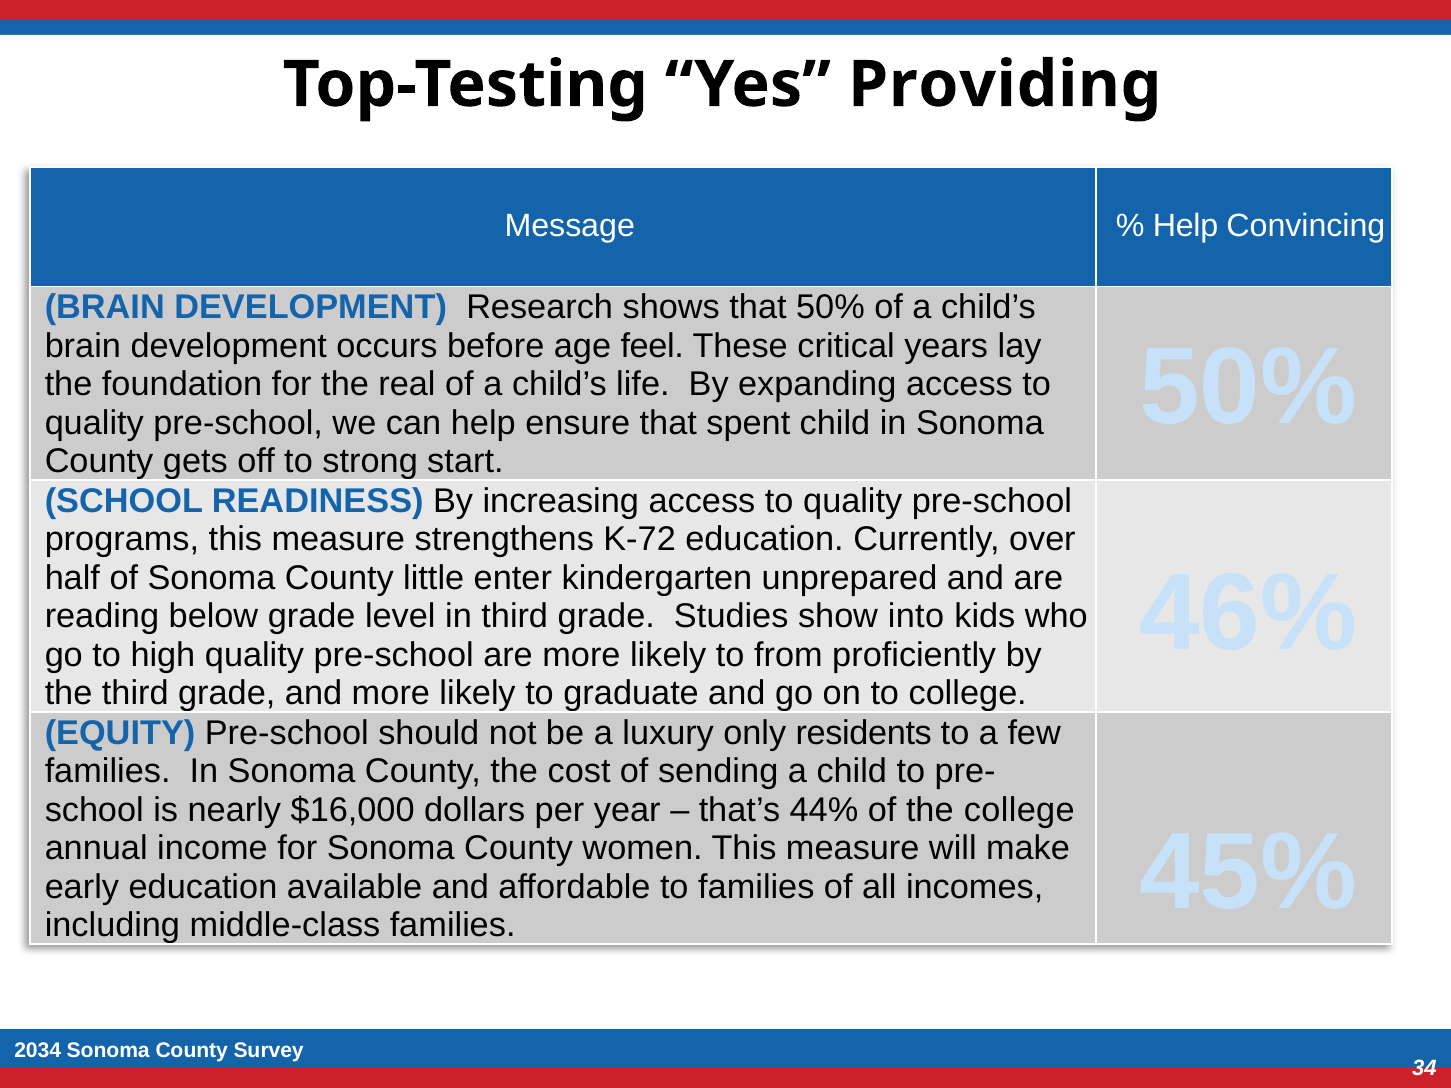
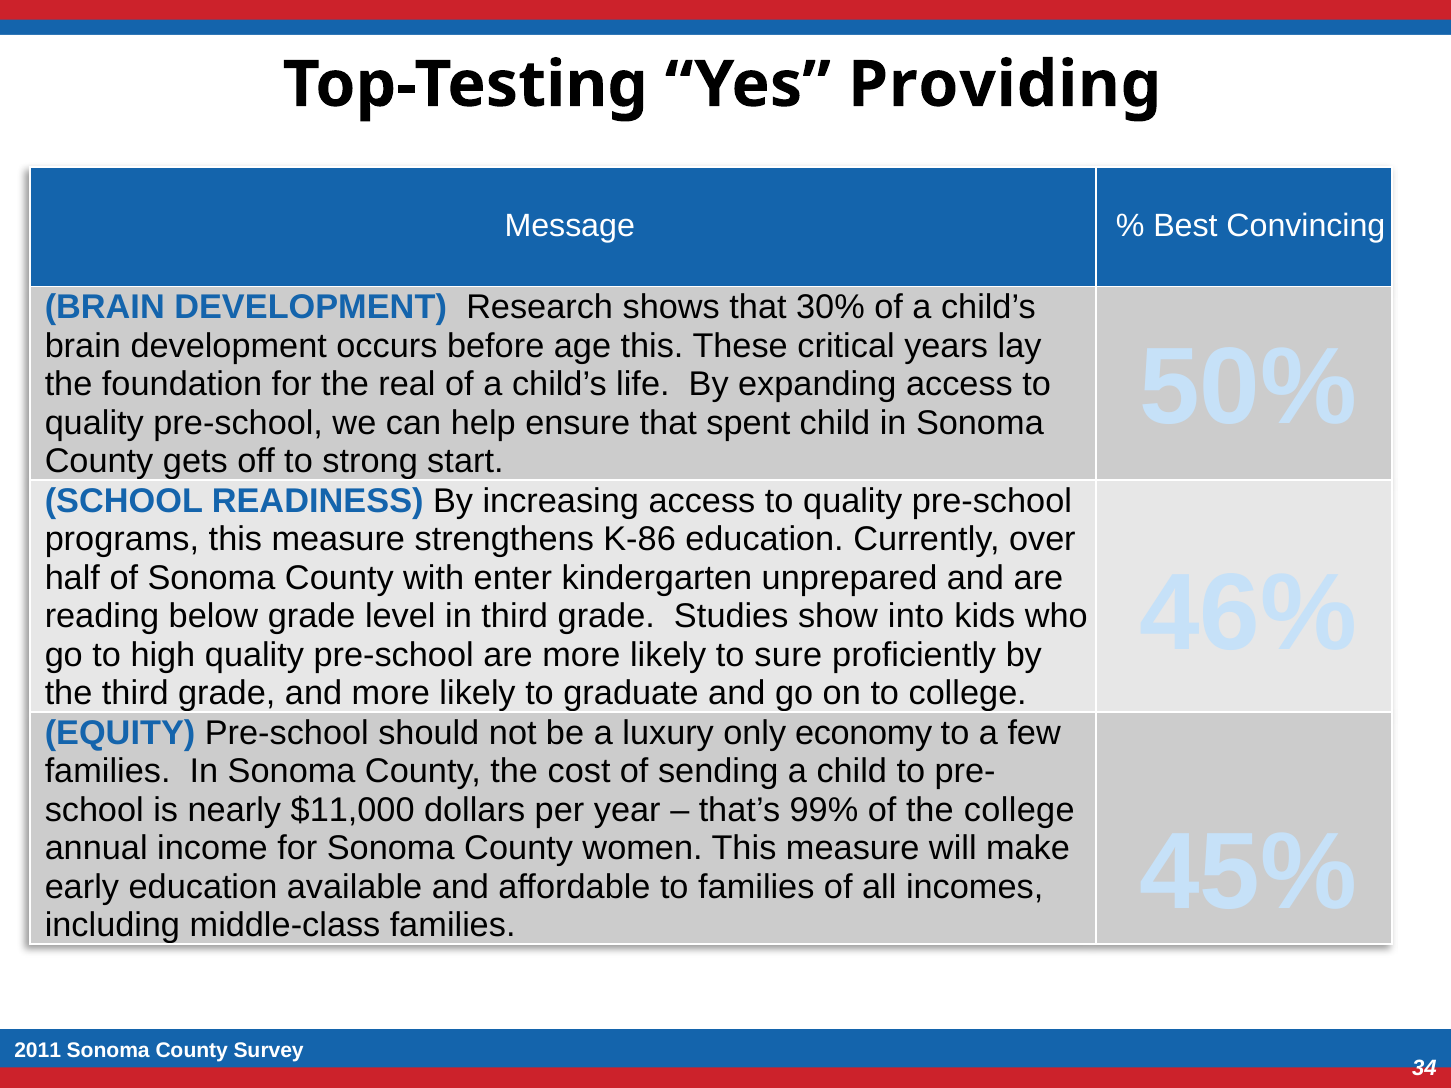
Help at (1186, 226): Help -> Best
that 50%: 50% -> 30%
age feel: feel -> this
K-72: K-72 -> K-86
little: little -> with
from: from -> sure
residents: residents -> economy
$16,000: $16,000 -> $11,000
44%: 44% -> 99%
2034: 2034 -> 2011
